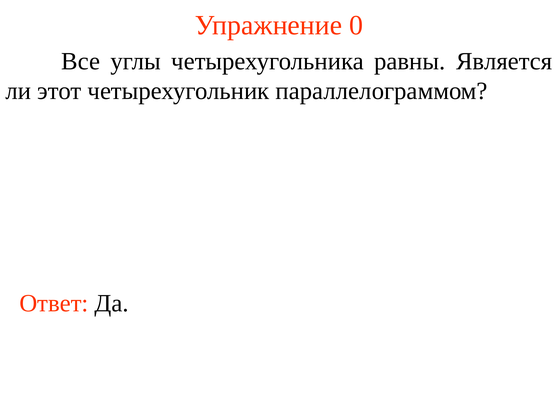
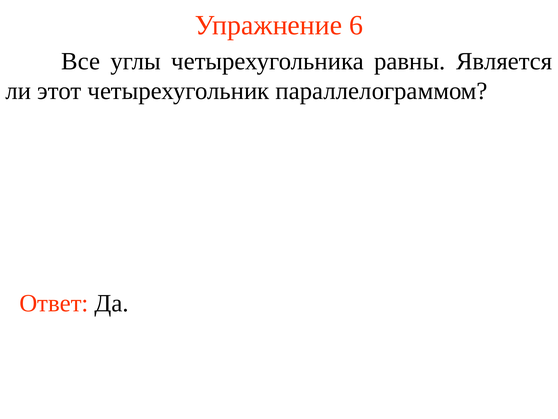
0: 0 -> 6
